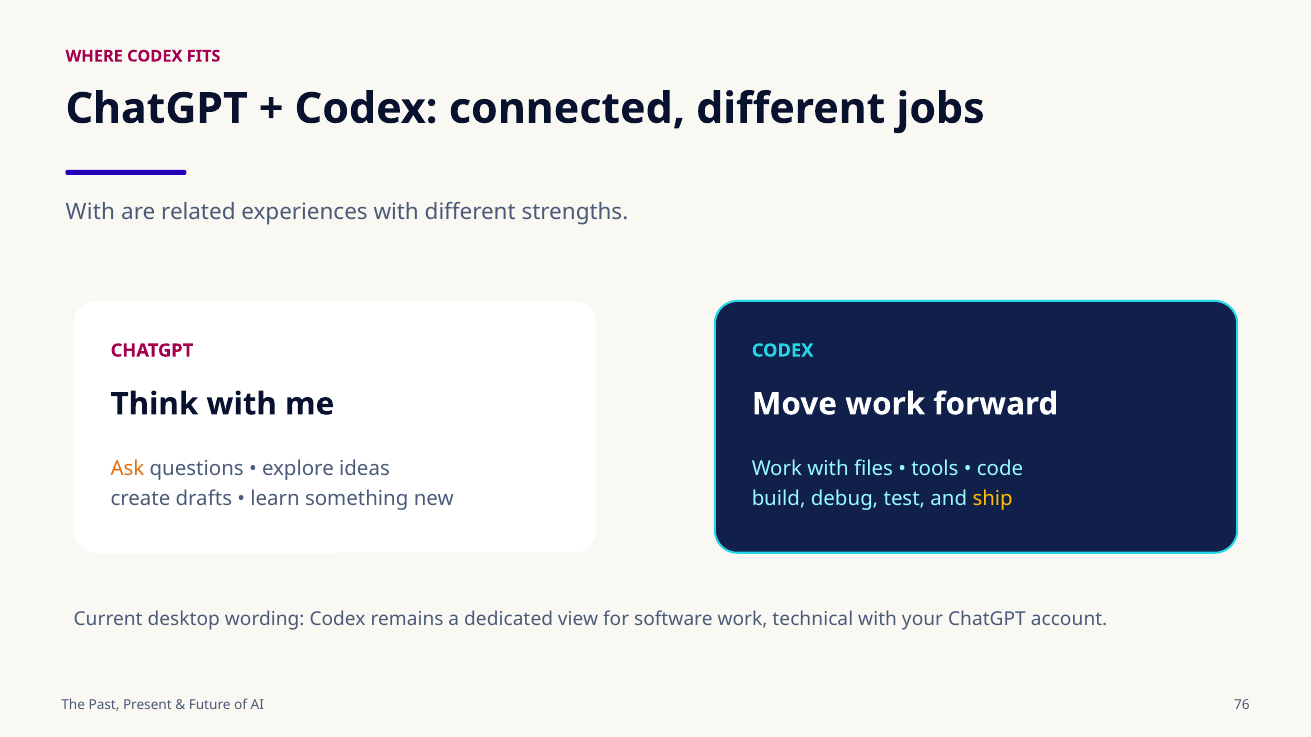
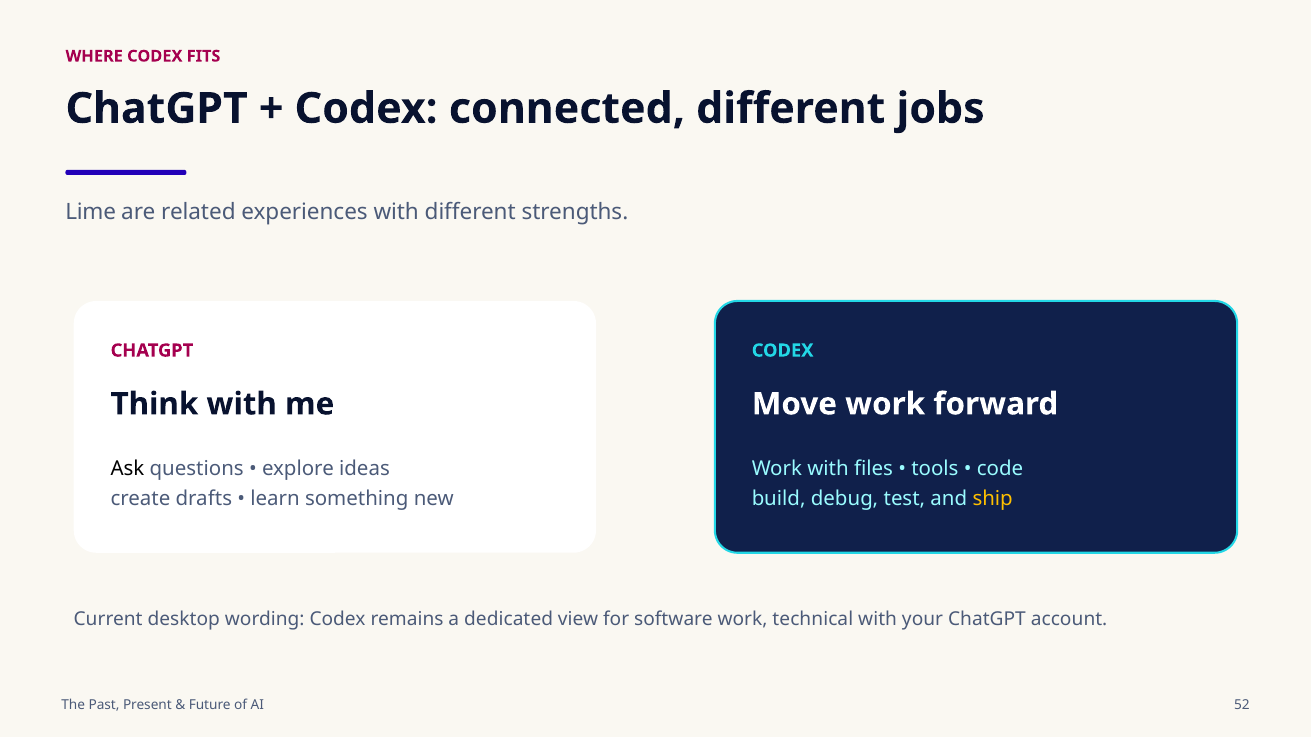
With at (90, 213): With -> Lime
Ask colour: orange -> black
76: 76 -> 52
